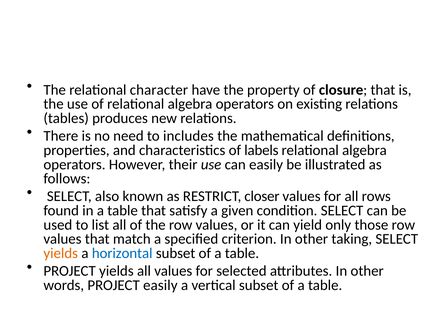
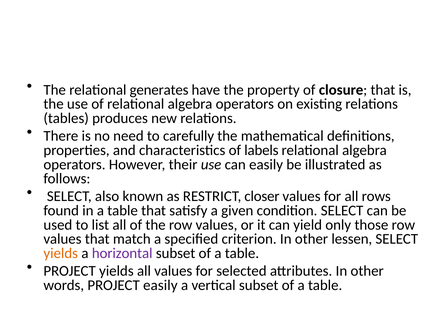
character: character -> generates
includes: includes -> carefully
taking: taking -> lessen
horizontal colour: blue -> purple
